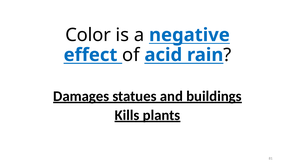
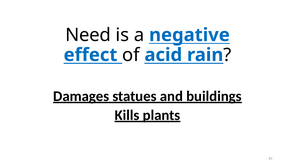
Color: Color -> Need
